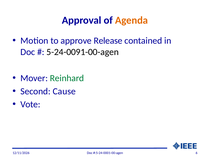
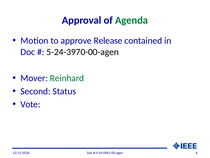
Agenda colour: orange -> green
5-24-0091-00-agen: 5-24-0091-00-agen -> 5-24-3970-00-agen
Cause: Cause -> Status
